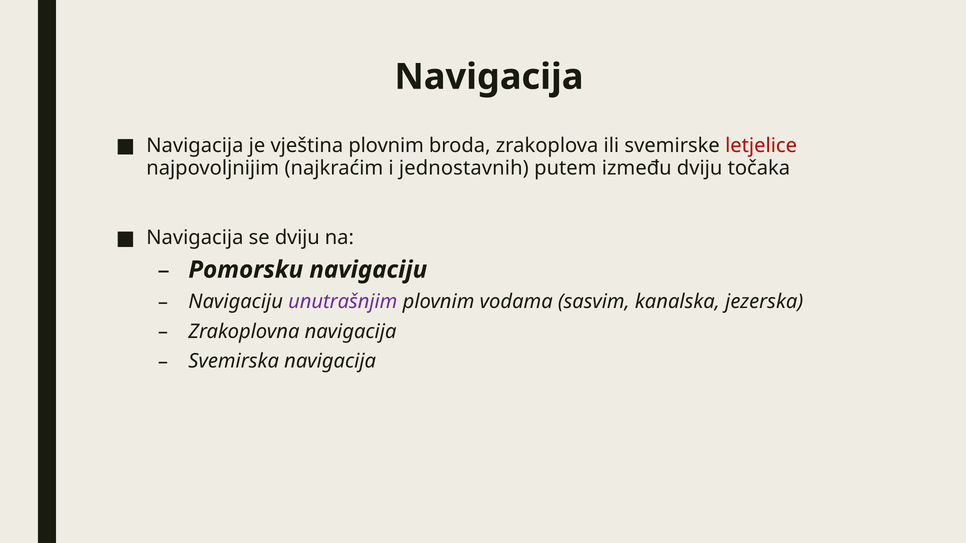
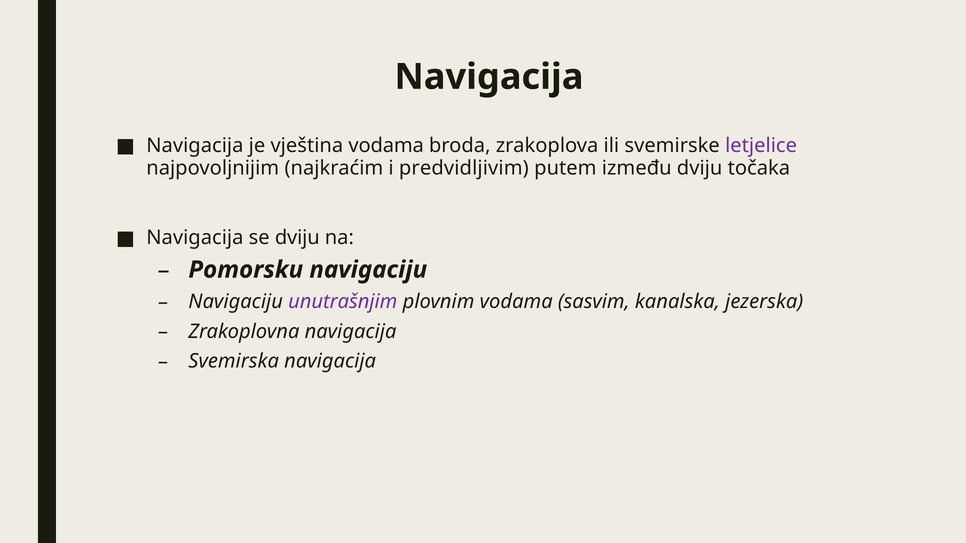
vještina plovnim: plovnim -> vodama
letjelice colour: red -> purple
jednostavnih: jednostavnih -> predvidljivim
